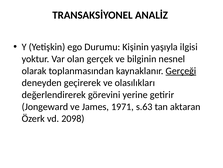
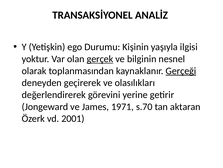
gerçek underline: none -> present
s.63: s.63 -> s.70
2098: 2098 -> 2001
